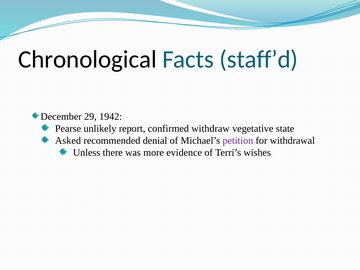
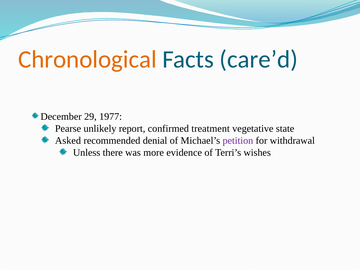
Chronological colour: black -> orange
staff’d: staff’d -> care’d
1942: 1942 -> 1977
withdraw: withdraw -> treatment
